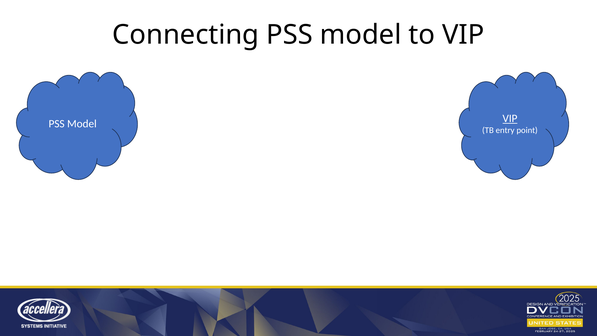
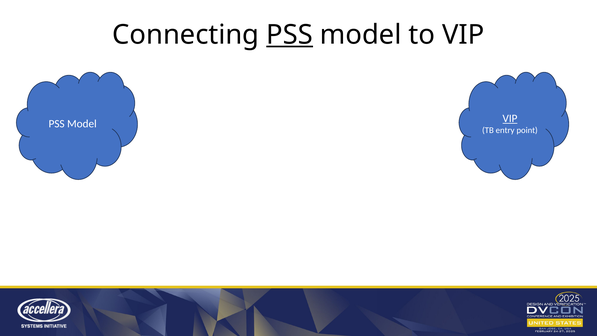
PSS at (290, 35) underline: none -> present
